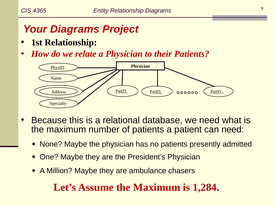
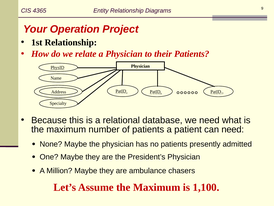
Your Diagrams: Diagrams -> Operation
1,284: 1,284 -> 1,100
